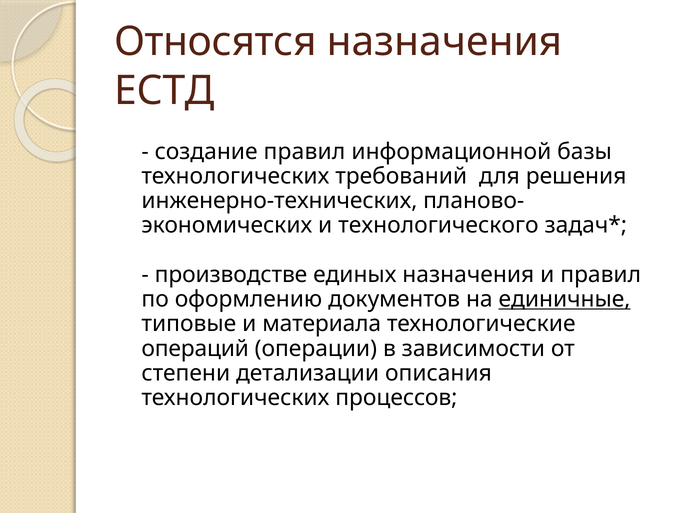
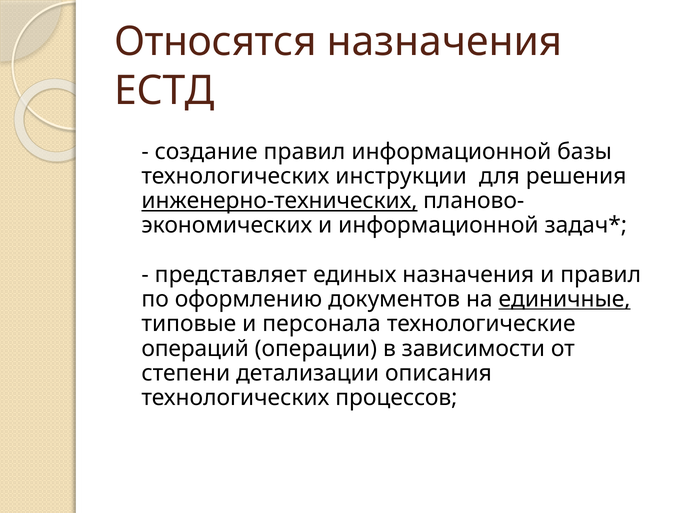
требований: требований -> инструкции
инженерно-технических underline: none -> present
и технологического: технологического -> информационной
производстве: производстве -> представляет
материала: материала -> персонала
